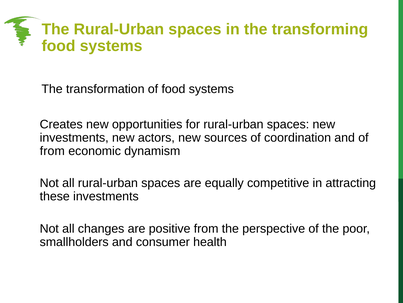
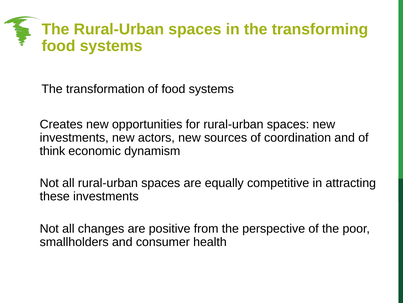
from at (52, 151): from -> think
